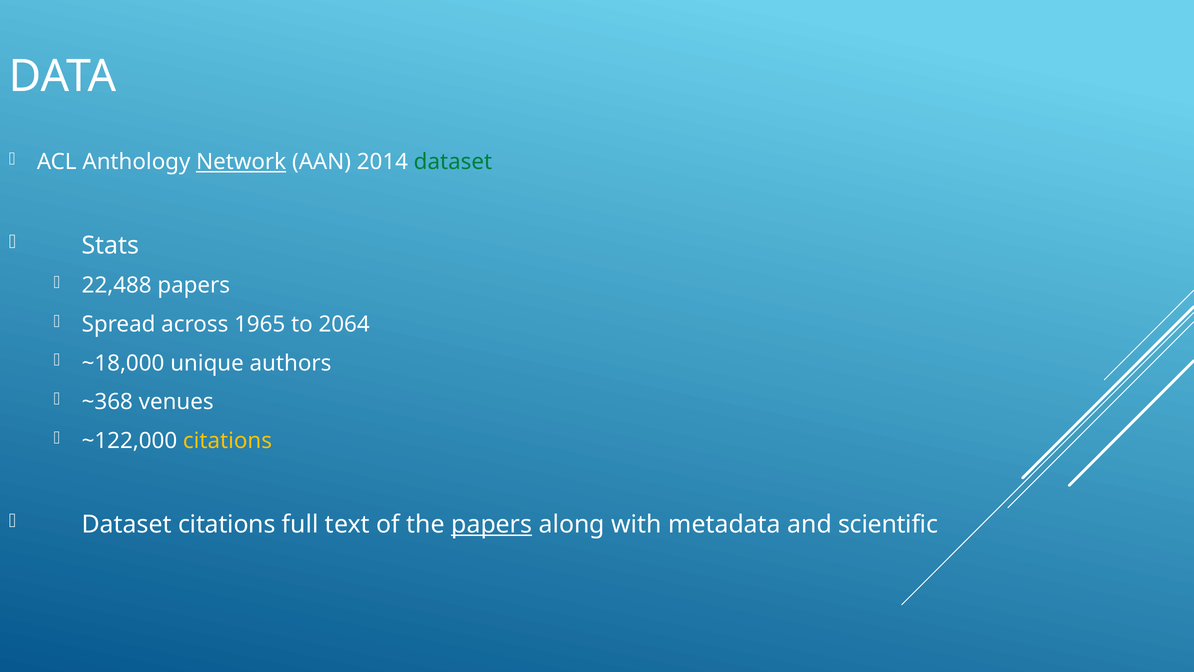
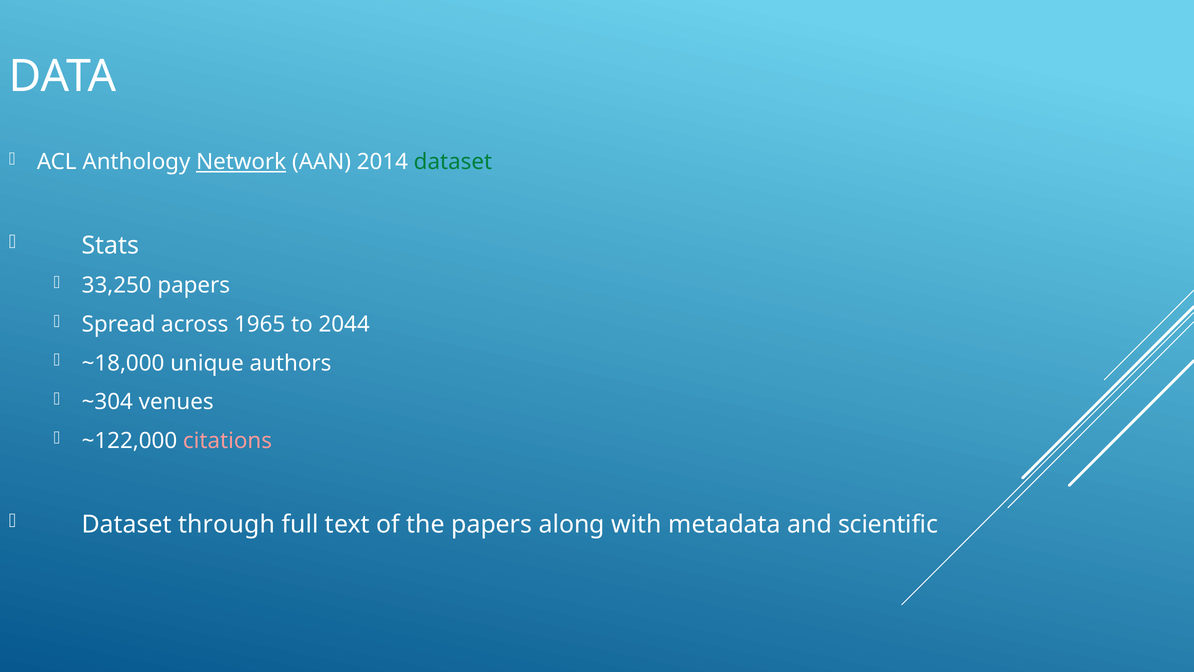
22,488: 22,488 -> 33,250
2064: 2064 -> 2044
~368: ~368 -> ~304
citations at (227, 441) colour: yellow -> pink
Dataset citations: citations -> through
papers at (492, 524) underline: present -> none
